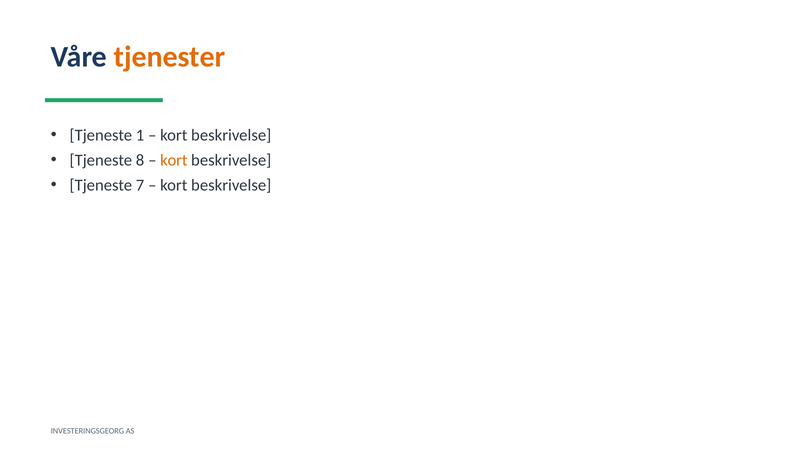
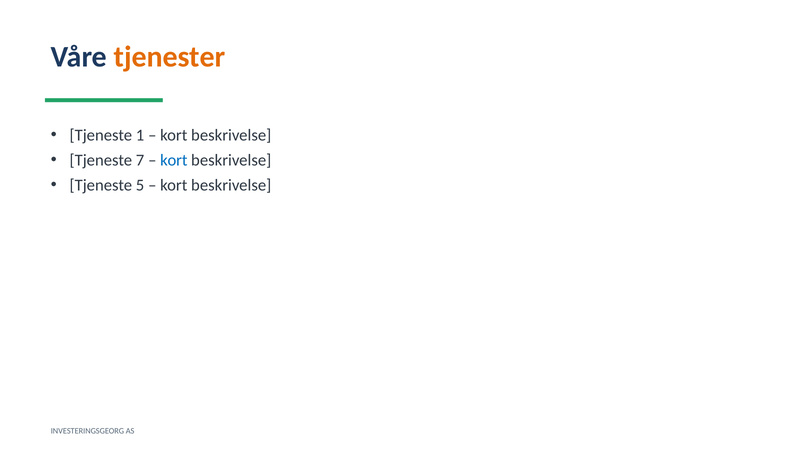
8: 8 -> 7
kort at (174, 160) colour: orange -> blue
7: 7 -> 5
